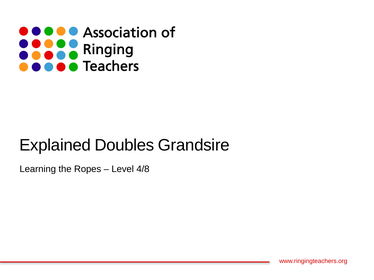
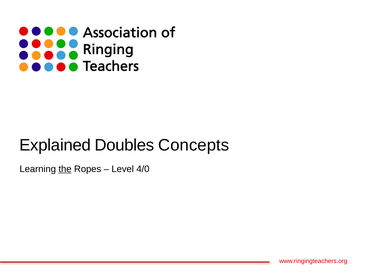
Grandsire: Grandsire -> Concepts
the underline: none -> present
4/8: 4/8 -> 4/0
